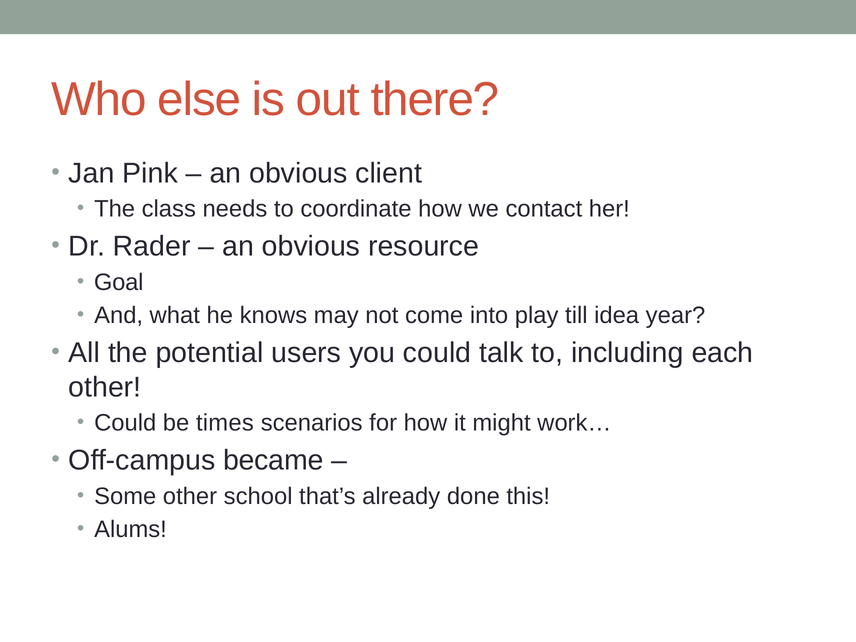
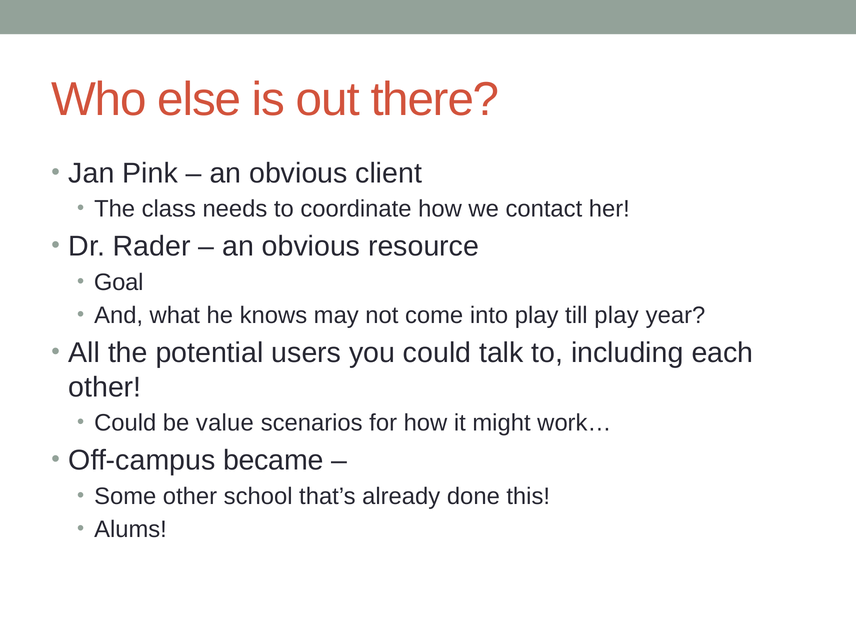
till idea: idea -> play
times: times -> value
